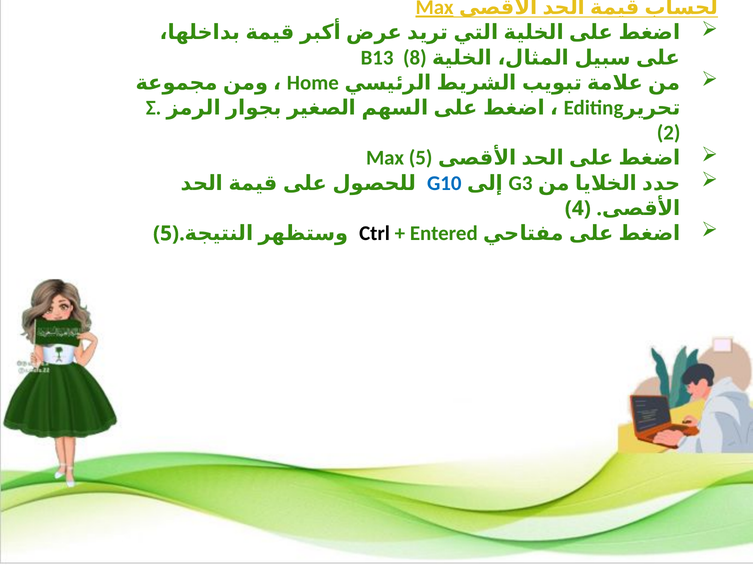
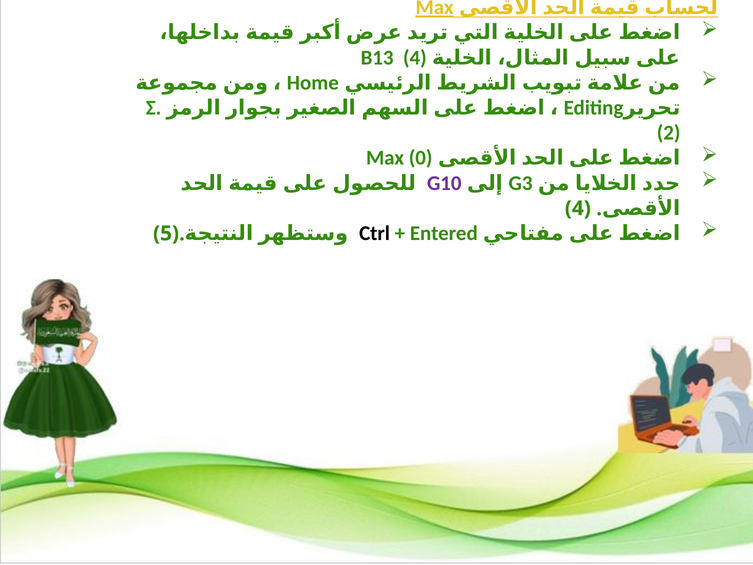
B13 8: 8 -> 4
Max 5: 5 -> 0
G10 colour: blue -> purple
